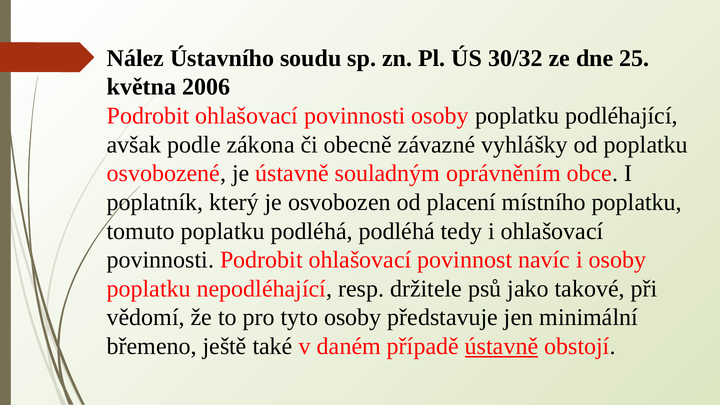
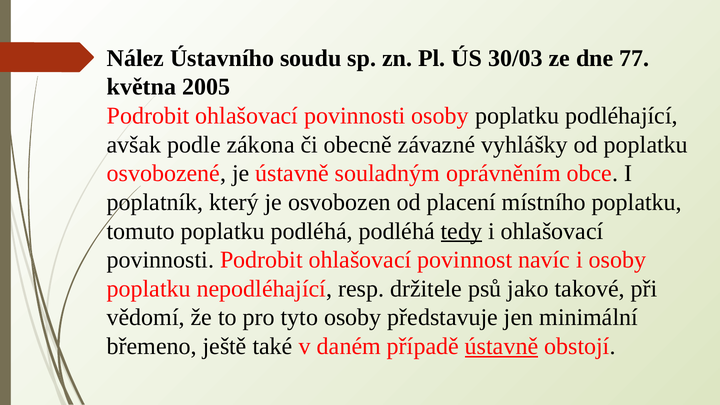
30/32: 30/32 -> 30/03
25: 25 -> 77
2006: 2006 -> 2005
tedy underline: none -> present
